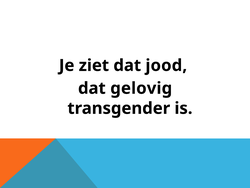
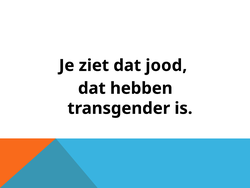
gelovig: gelovig -> hebben
